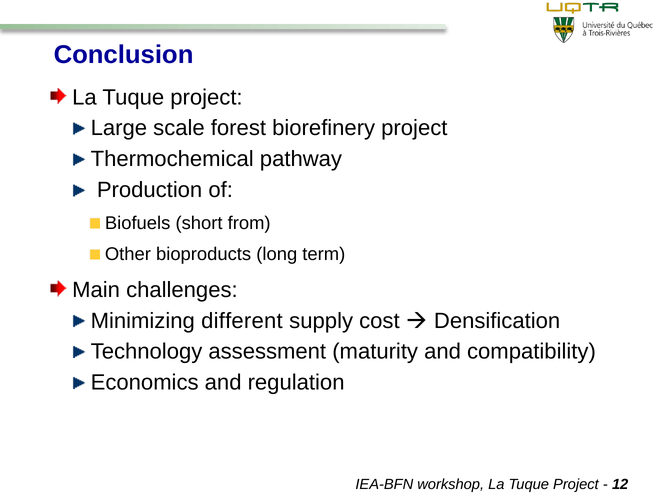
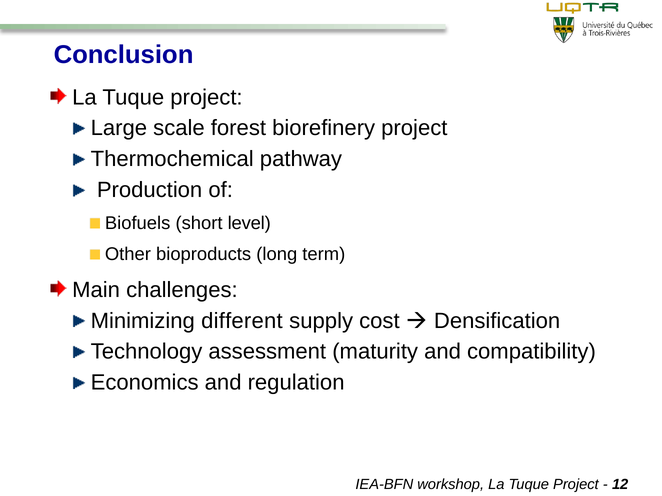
from: from -> level
